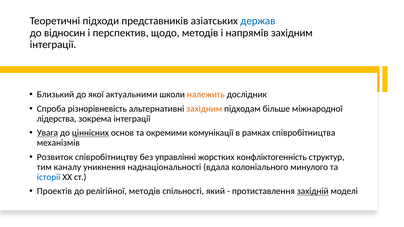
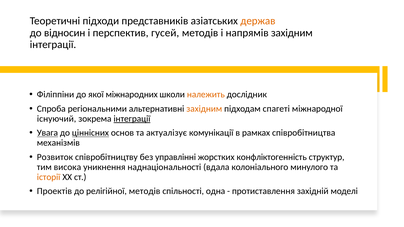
держав colour: blue -> orange
щодо: щодо -> гусей
Близький: Близький -> Філіппіни
актуальними: актуальними -> міжнародних
різнорівневість: різнорівневість -> регіональними
більше: більше -> спагеті
лідерства: лідерства -> існуючий
інтеграції at (132, 119) underline: none -> present
окремими: окремими -> актуалізує
каналу: каналу -> висока
історії colour: blue -> orange
який: який -> одна
західній underline: present -> none
